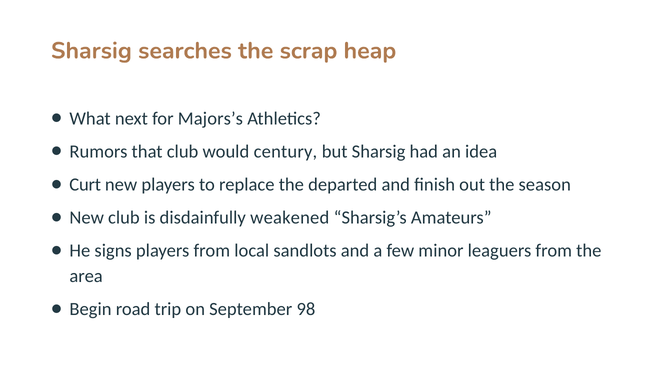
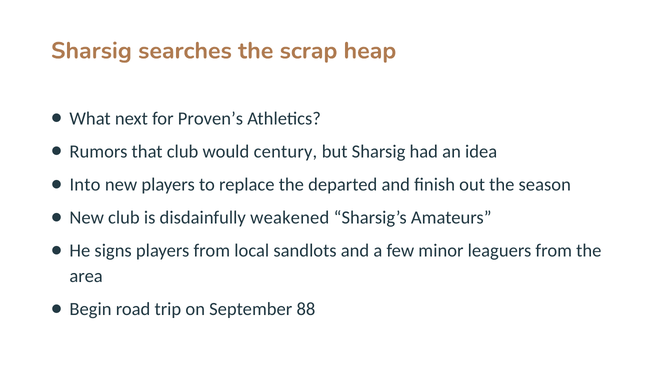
Majors’s: Majors’s -> Proven’s
Curt: Curt -> Into
98: 98 -> 88
